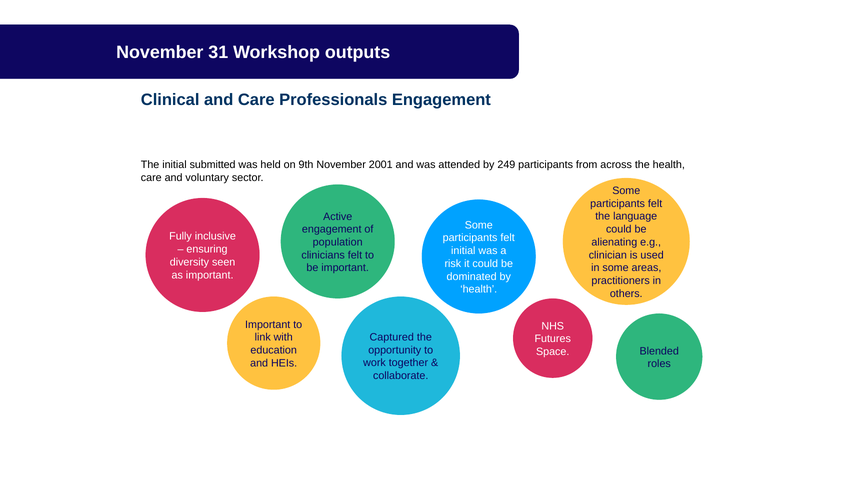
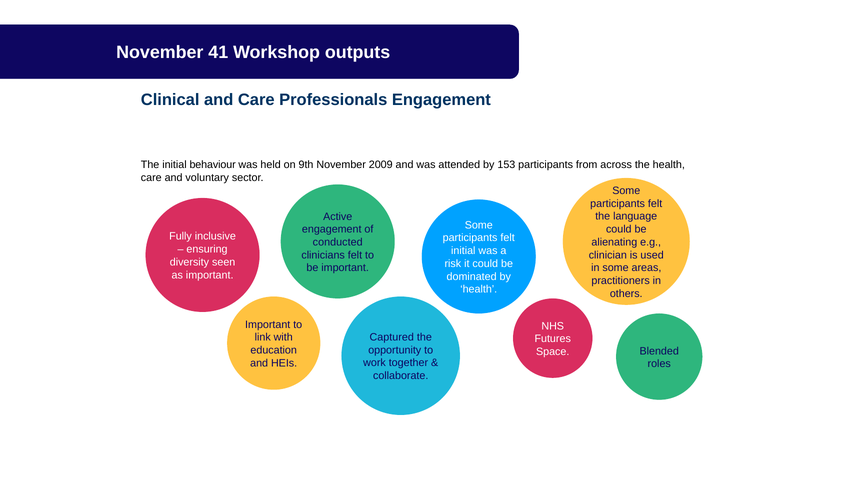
31: 31 -> 41
submitted: submitted -> behaviour
2001: 2001 -> 2009
249: 249 -> 153
population: population -> conducted
